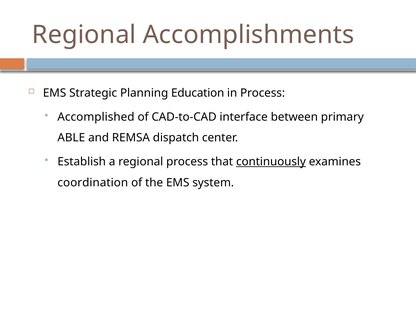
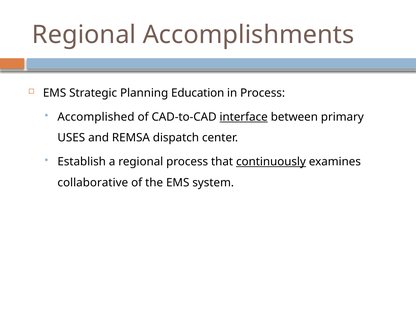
interface underline: none -> present
ABLE: ABLE -> USES
coordination: coordination -> collaborative
